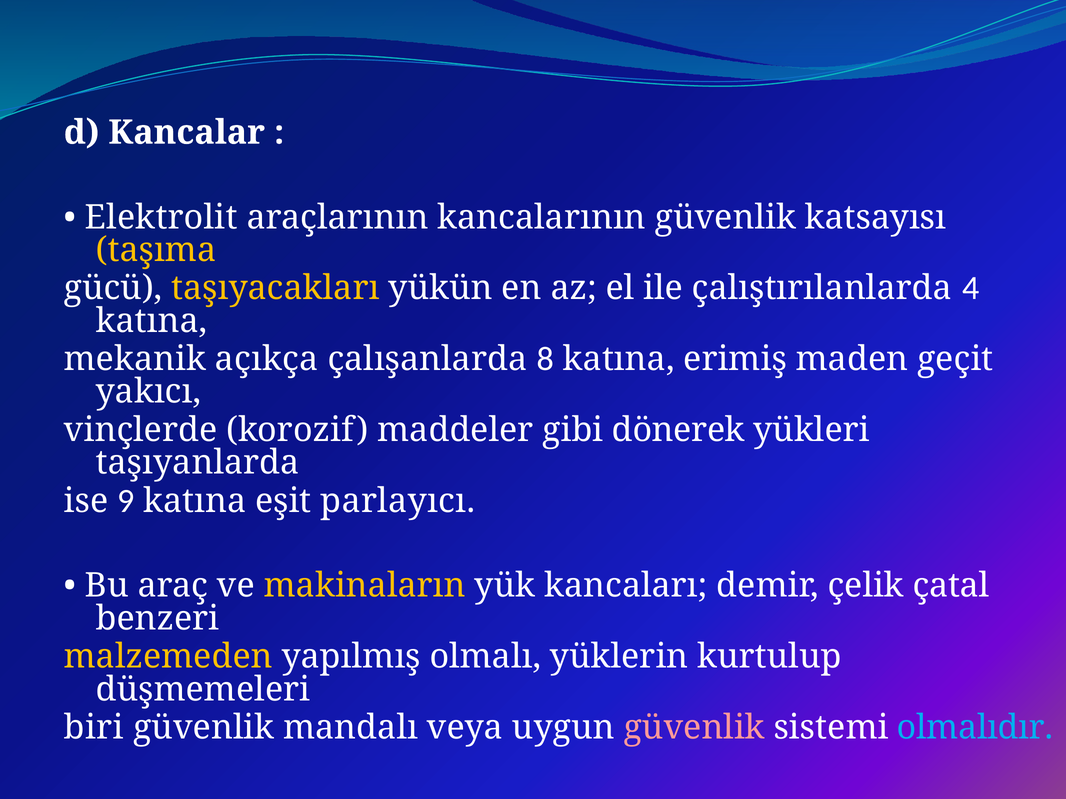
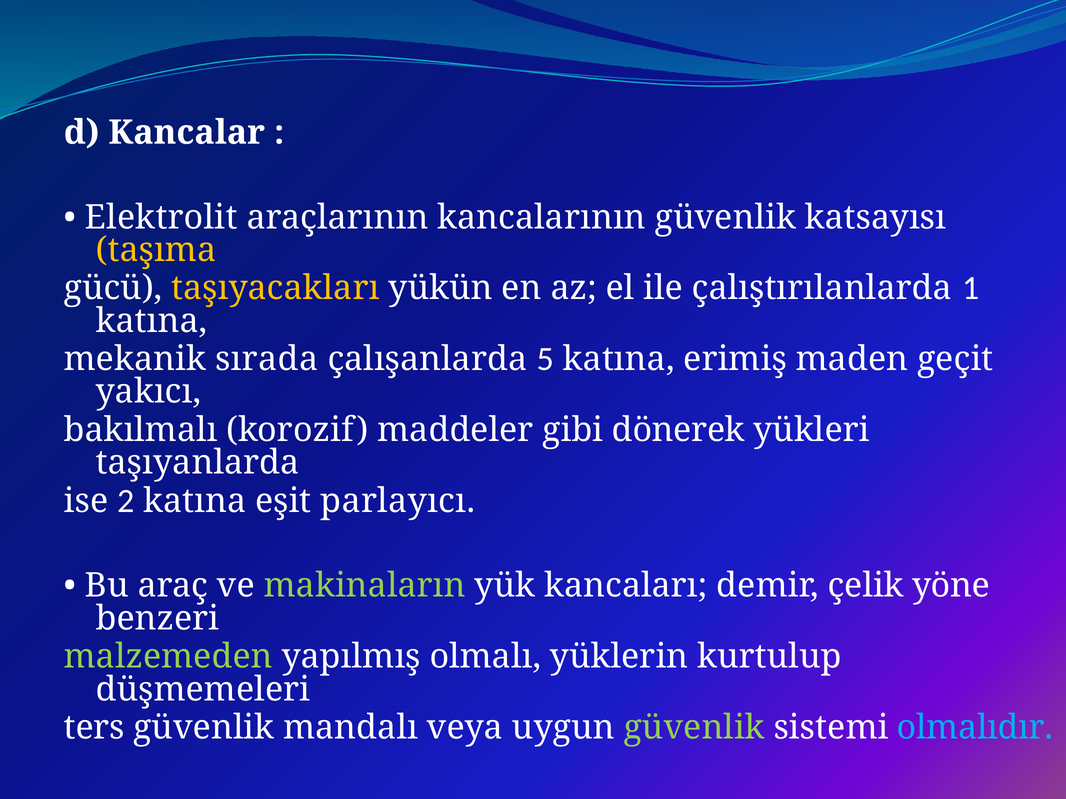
4: 4 -> 1
açıkça: açıkça -> sırada
8: 8 -> 5
vinçlerde: vinçlerde -> bakılmalı
9: 9 -> 2
makinaların colour: yellow -> light green
çatal: çatal -> yöne
malzemeden colour: yellow -> light green
biri: biri -> ters
güvenlik at (694, 728) colour: pink -> light green
